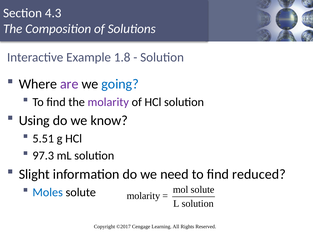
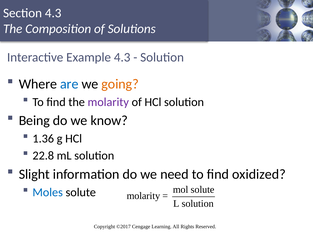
Example 1.8: 1.8 -> 4.3
are colour: purple -> blue
going colour: blue -> orange
Using: Using -> Being
5.51: 5.51 -> 1.36
97.3: 97.3 -> 22.8
reduced: reduced -> oxidized
